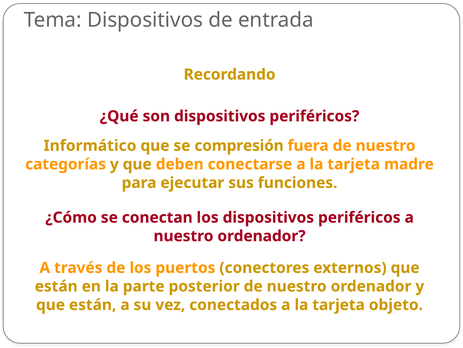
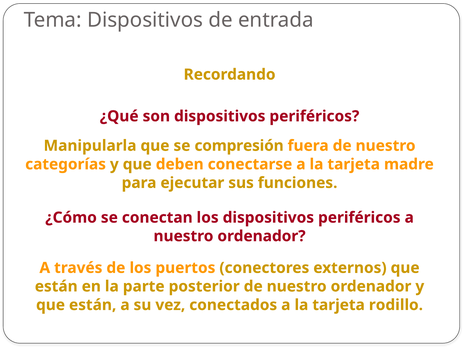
Informático: Informático -> Manipularla
objeto: objeto -> rodillo
